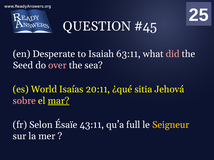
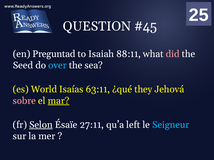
Desperate: Desperate -> Preguntad
63:11: 63:11 -> 88:11
over colour: pink -> light blue
20:11: 20:11 -> 63:11
sitia: sitia -> they
Selon underline: none -> present
43:11: 43:11 -> 27:11
full: full -> left
Seigneur colour: yellow -> light blue
